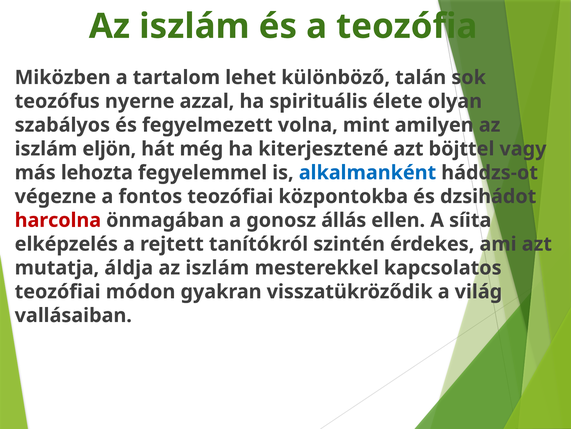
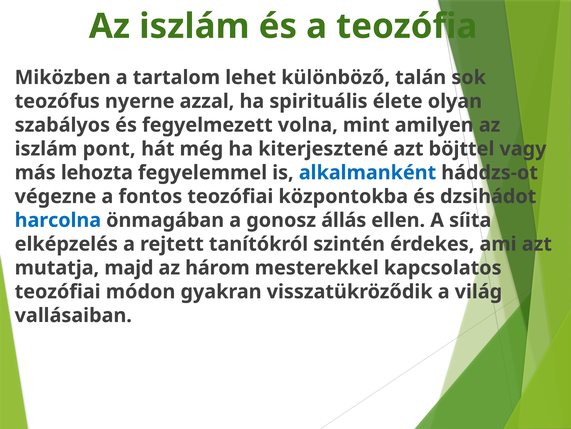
eljön: eljön -> pont
harcolna colour: red -> blue
áldja: áldja -> majd
iszlám at (217, 267): iszlám -> három
